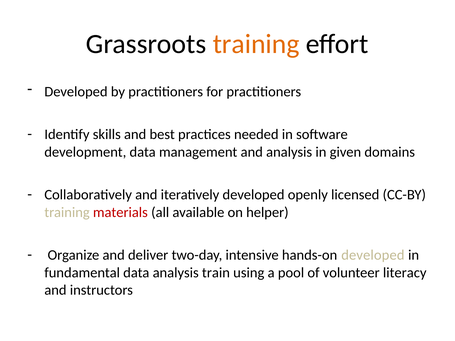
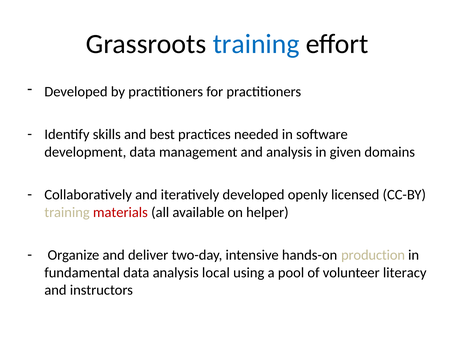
training at (256, 44) colour: orange -> blue
hands-on developed: developed -> production
train: train -> local
